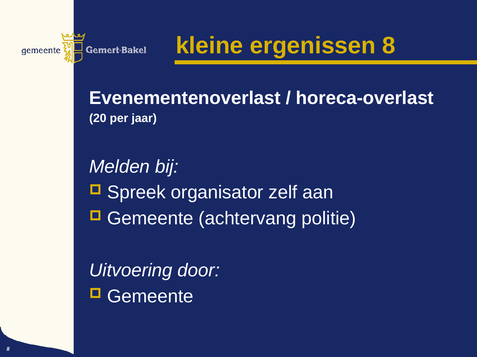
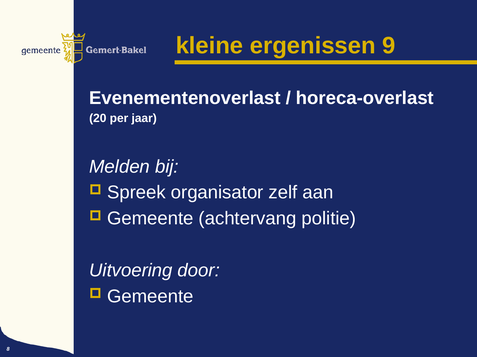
ergenissen 8: 8 -> 9
